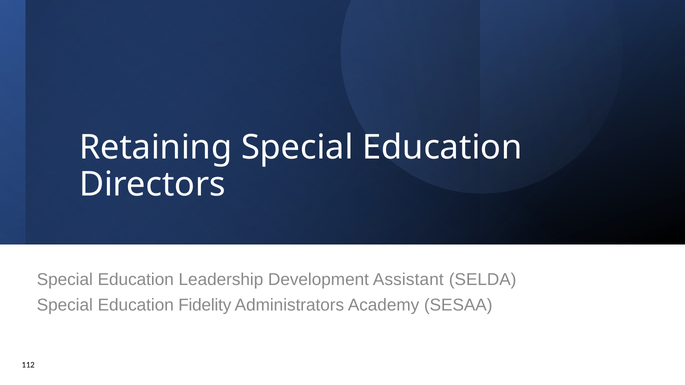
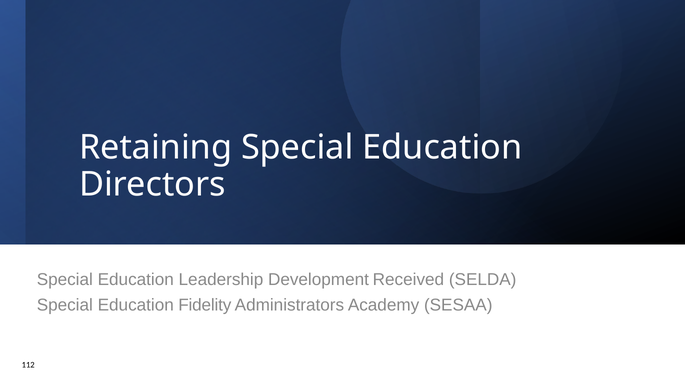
Assistant: Assistant -> Received
